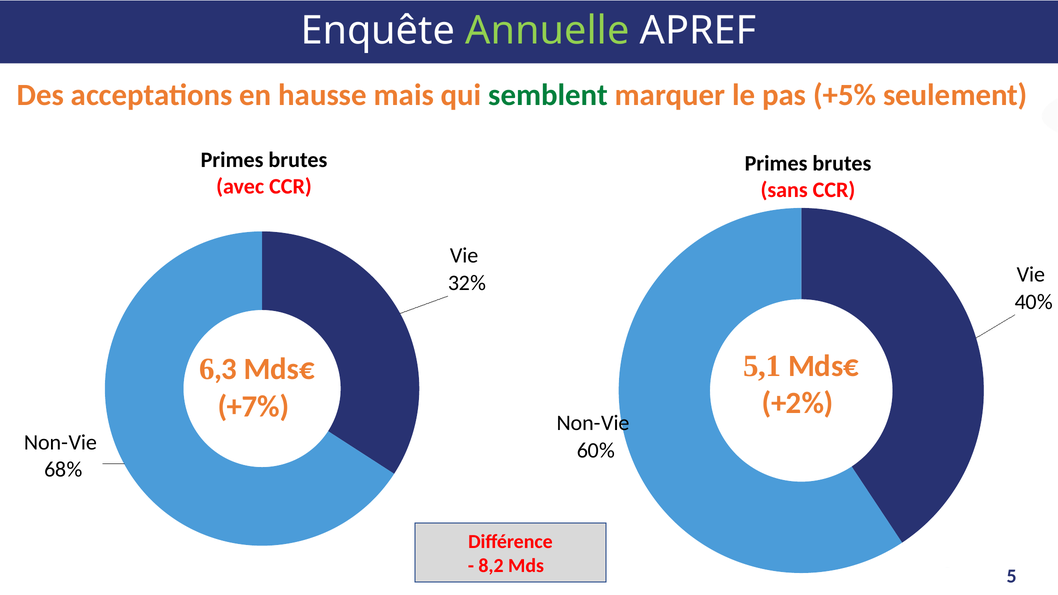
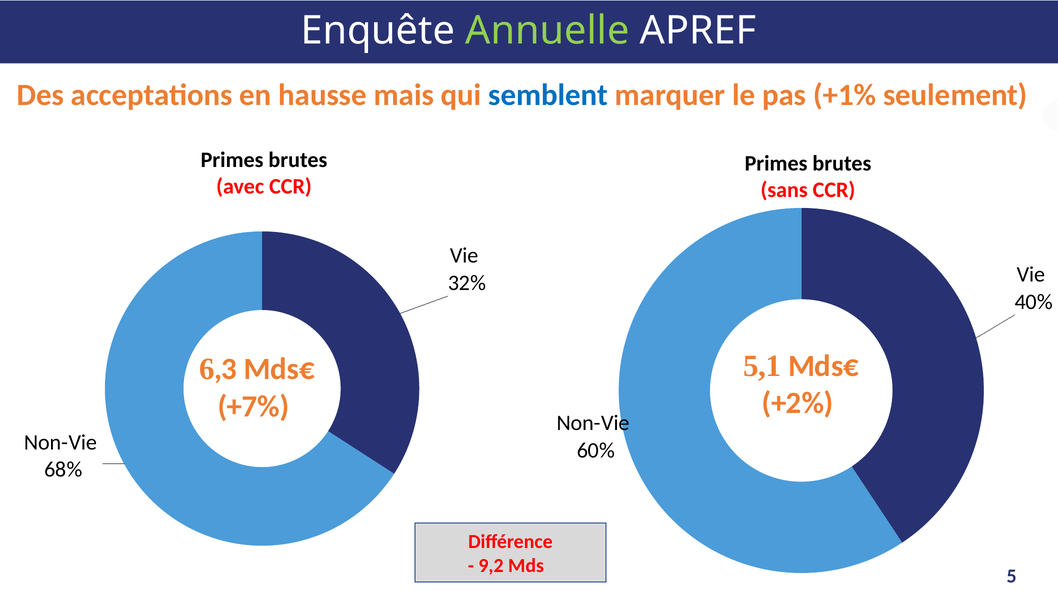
semblent colour: green -> blue
+5%: +5% -> +1%
8,2: 8,2 -> 9,2
